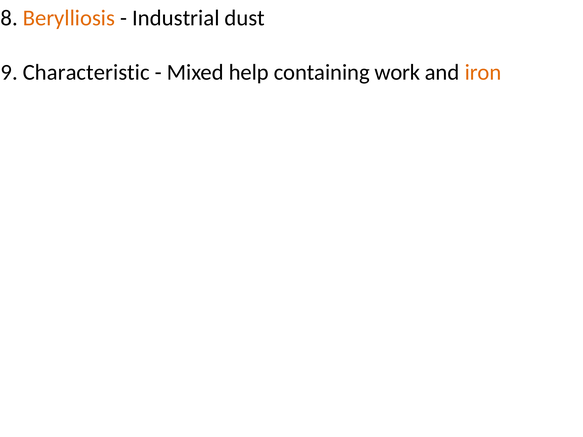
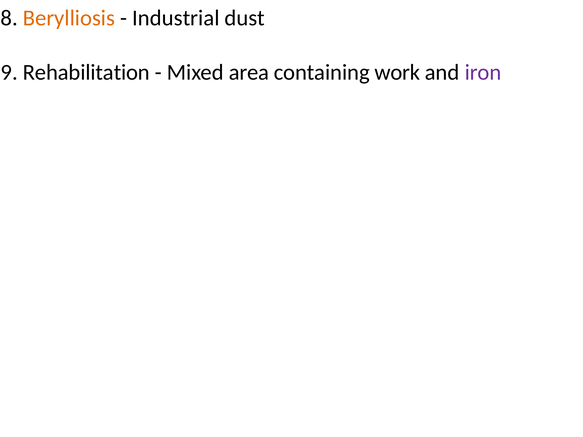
Characteristic: Characteristic -> Rehabilitation
help: help -> area
iron colour: orange -> purple
